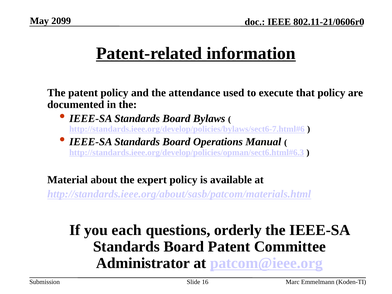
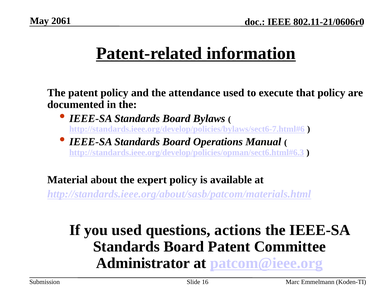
2099: 2099 -> 2061
you each: each -> used
orderly: orderly -> actions
